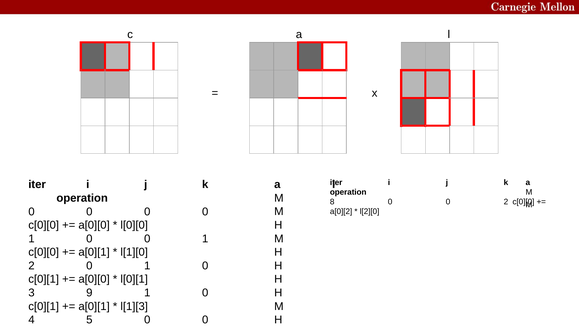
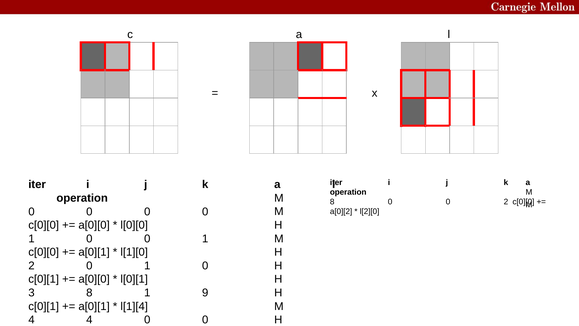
3 9: 9 -> 8
0 at (205, 293): 0 -> 9
l[1][3: l[1][3 -> l[1][4
4 5: 5 -> 4
